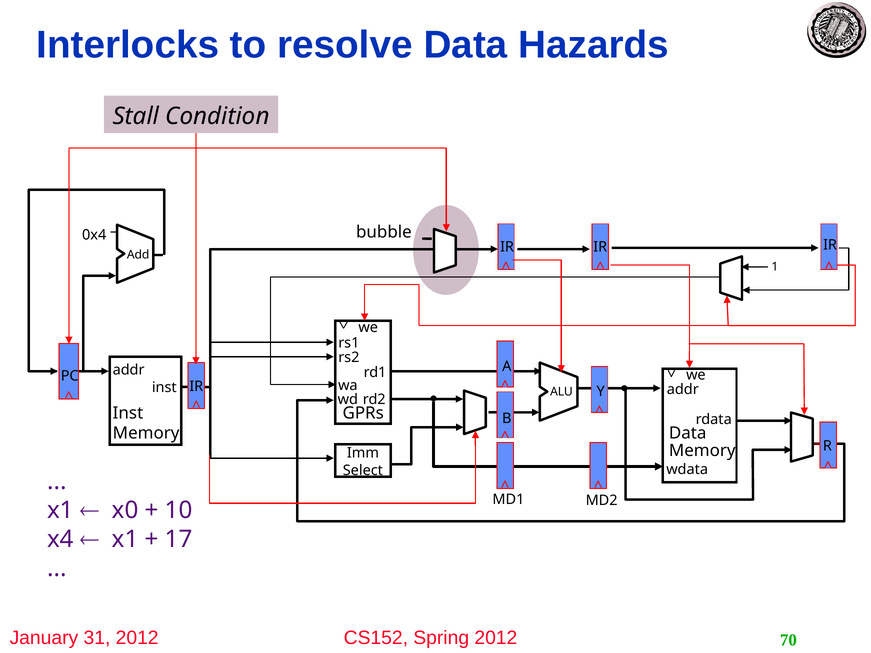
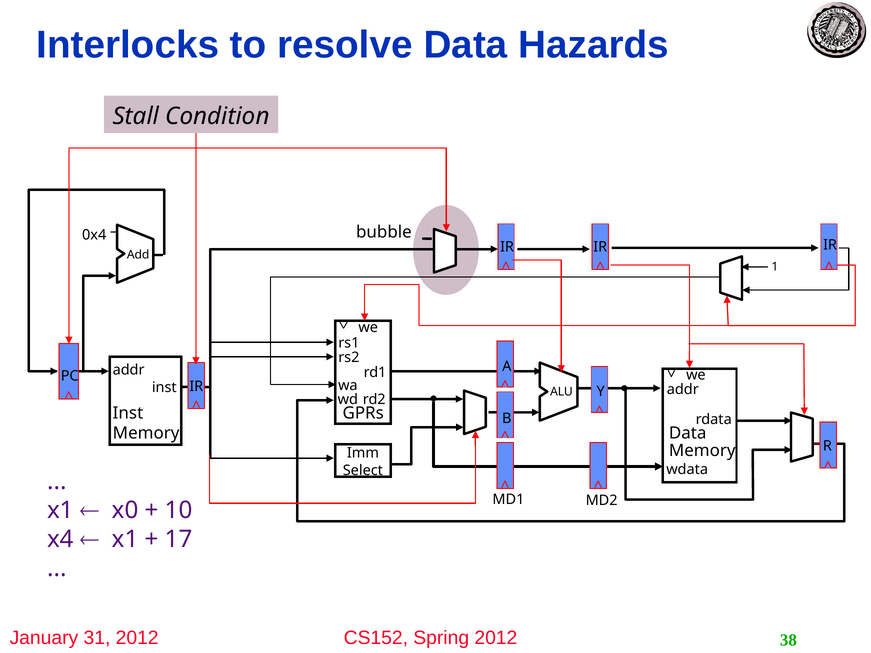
70: 70 -> 38
